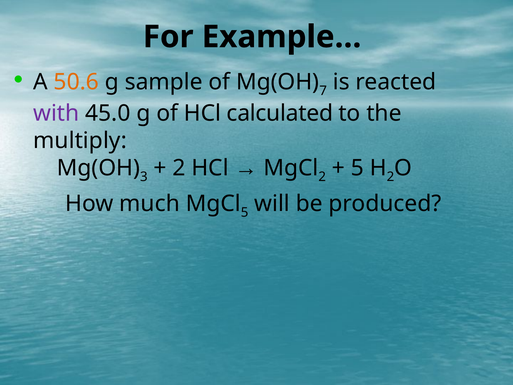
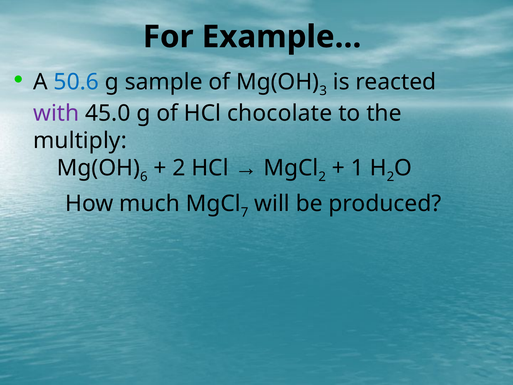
50.6 colour: orange -> blue
7: 7 -> 3
calculated: calculated -> chocolate
3: 3 -> 6
5 at (357, 168): 5 -> 1
5 at (245, 212): 5 -> 7
